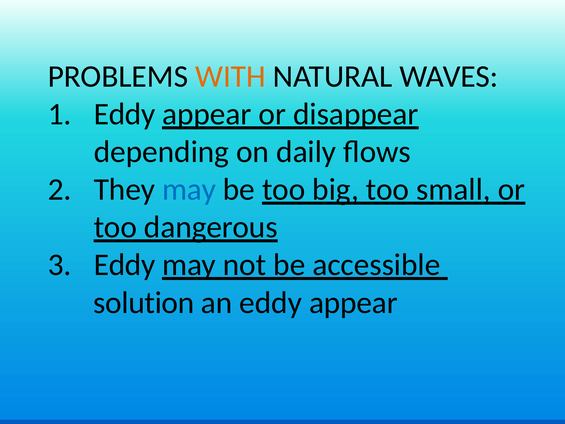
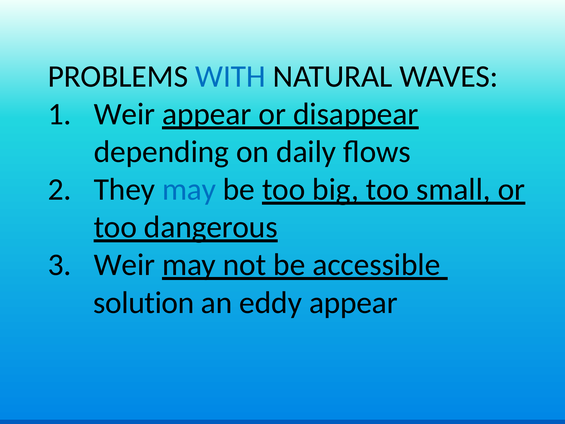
WITH colour: orange -> blue
Eddy at (124, 114): Eddy -> Weir
Eddy at (124, 265): Eddy -> Weir
